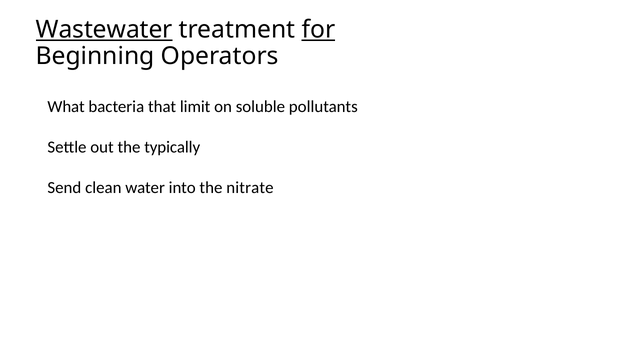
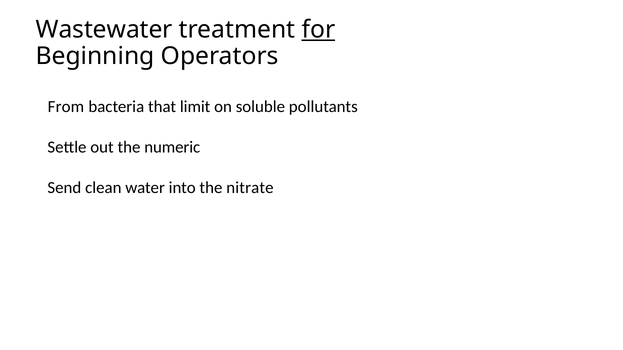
Wastewater underline: present -> none
What: What -> From
typically: typically -> numeric
